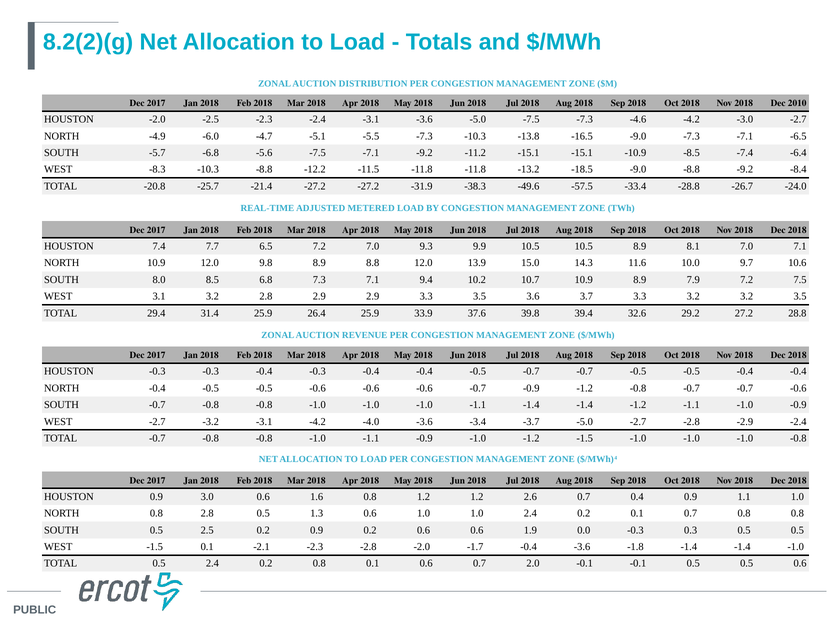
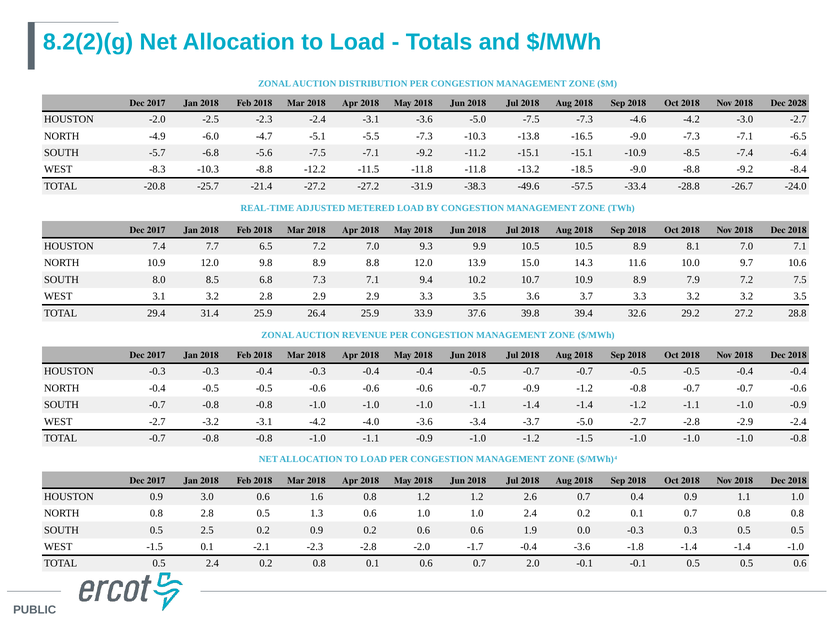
2010: 2010 -> 2028
